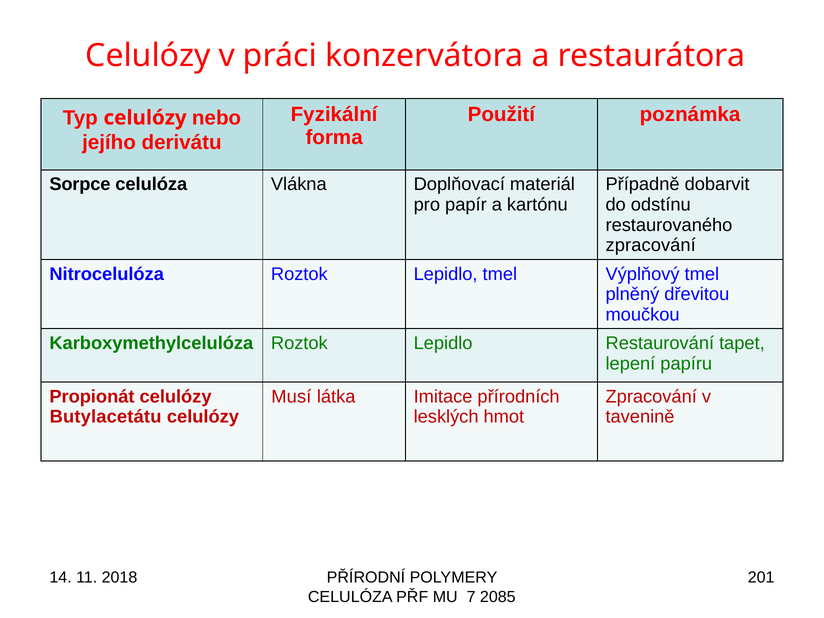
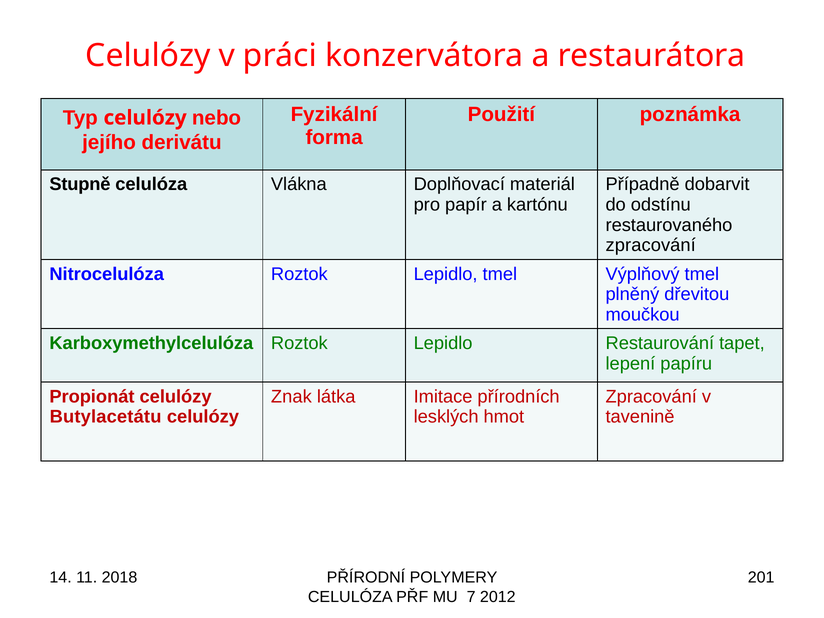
Sorpce: Sorpce -> Stupně
Musí: Musí -> Znak
2085: 2085 -> 2012
